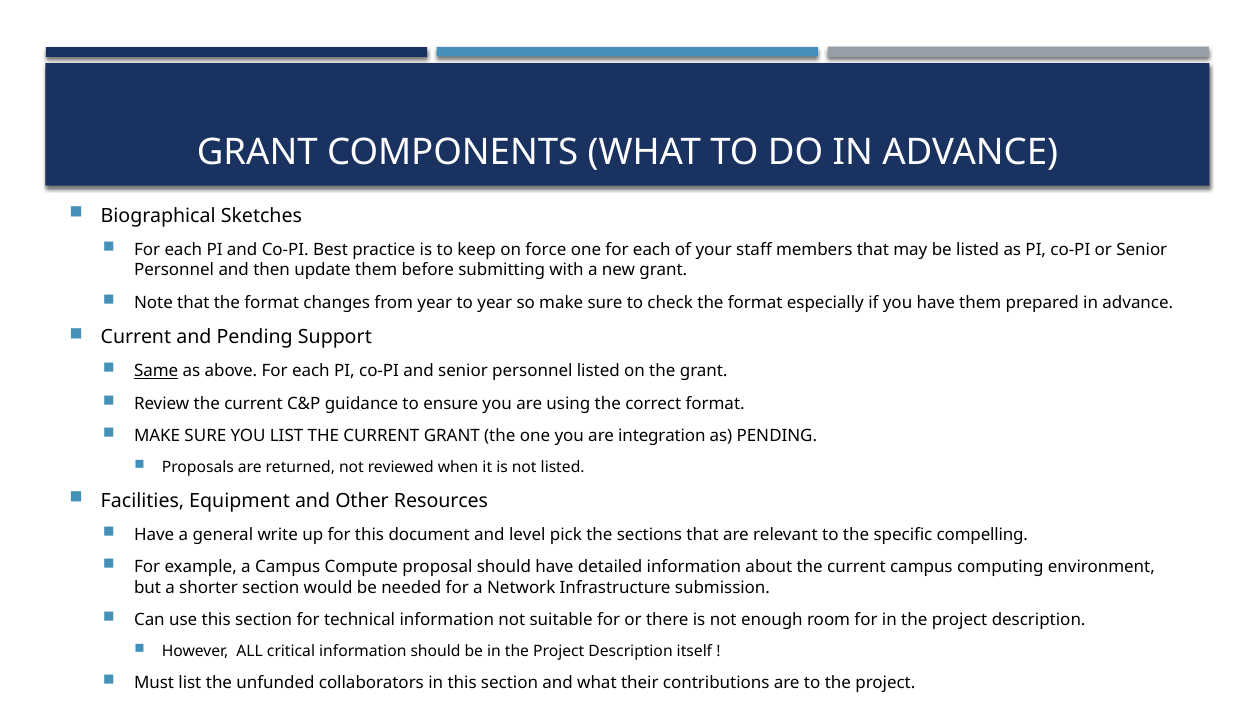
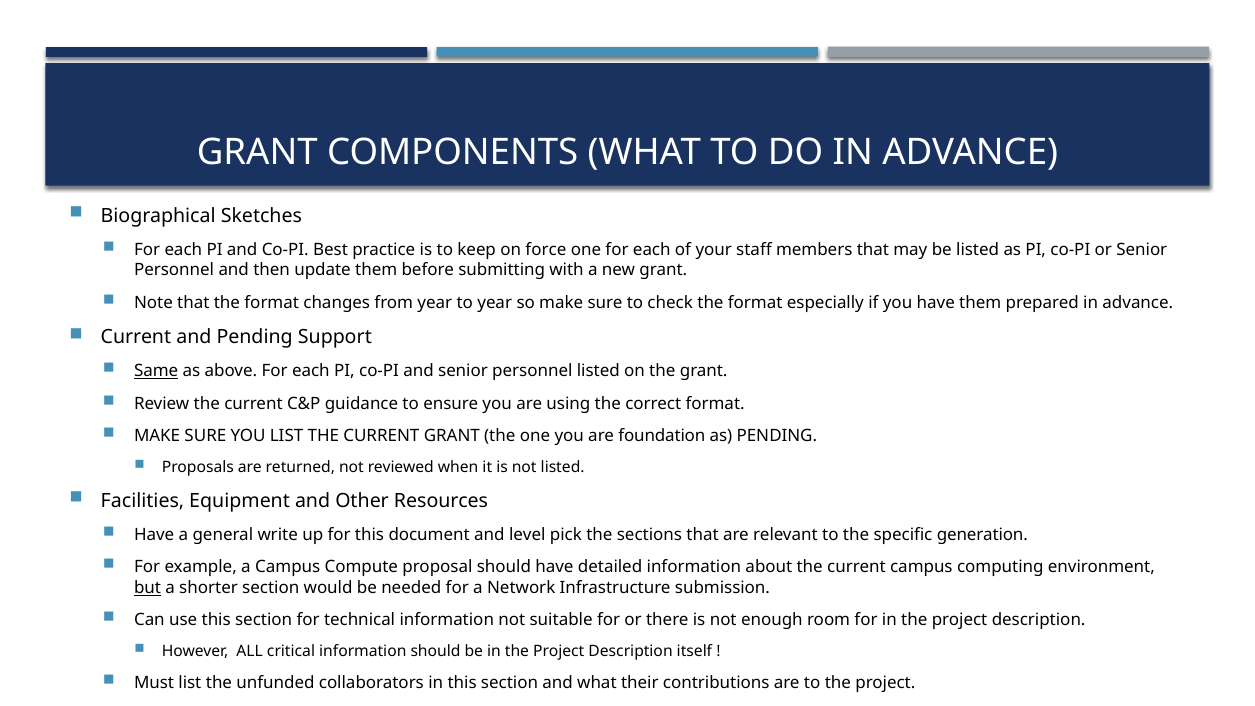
integration: integration -> foundation
compelling: compelling -> generation
but underline: none -> present
